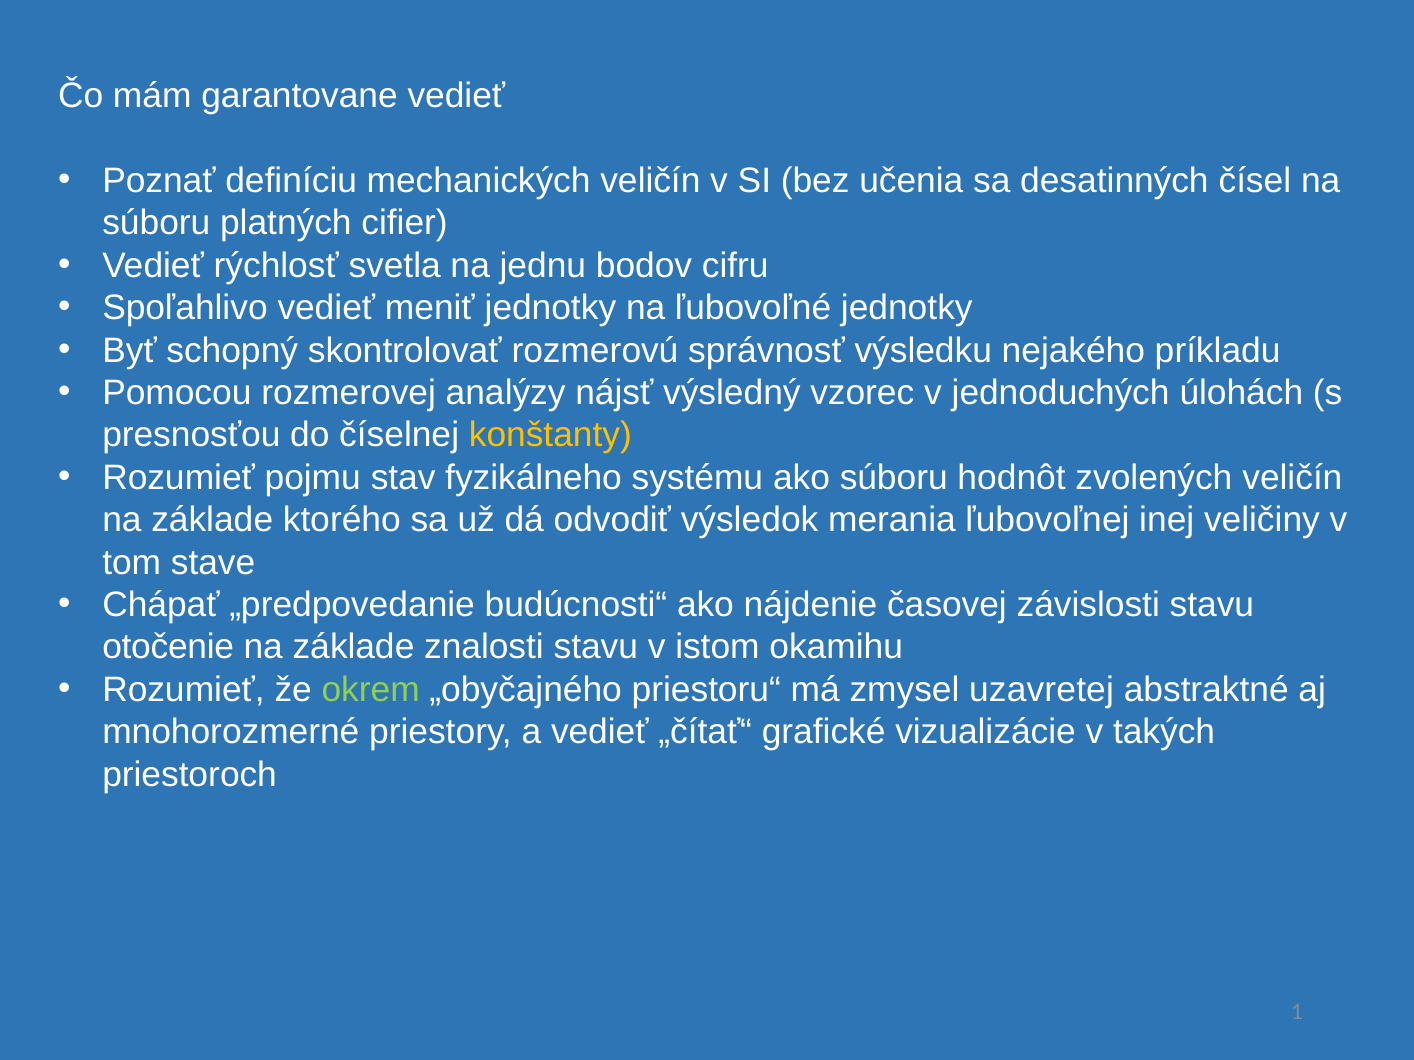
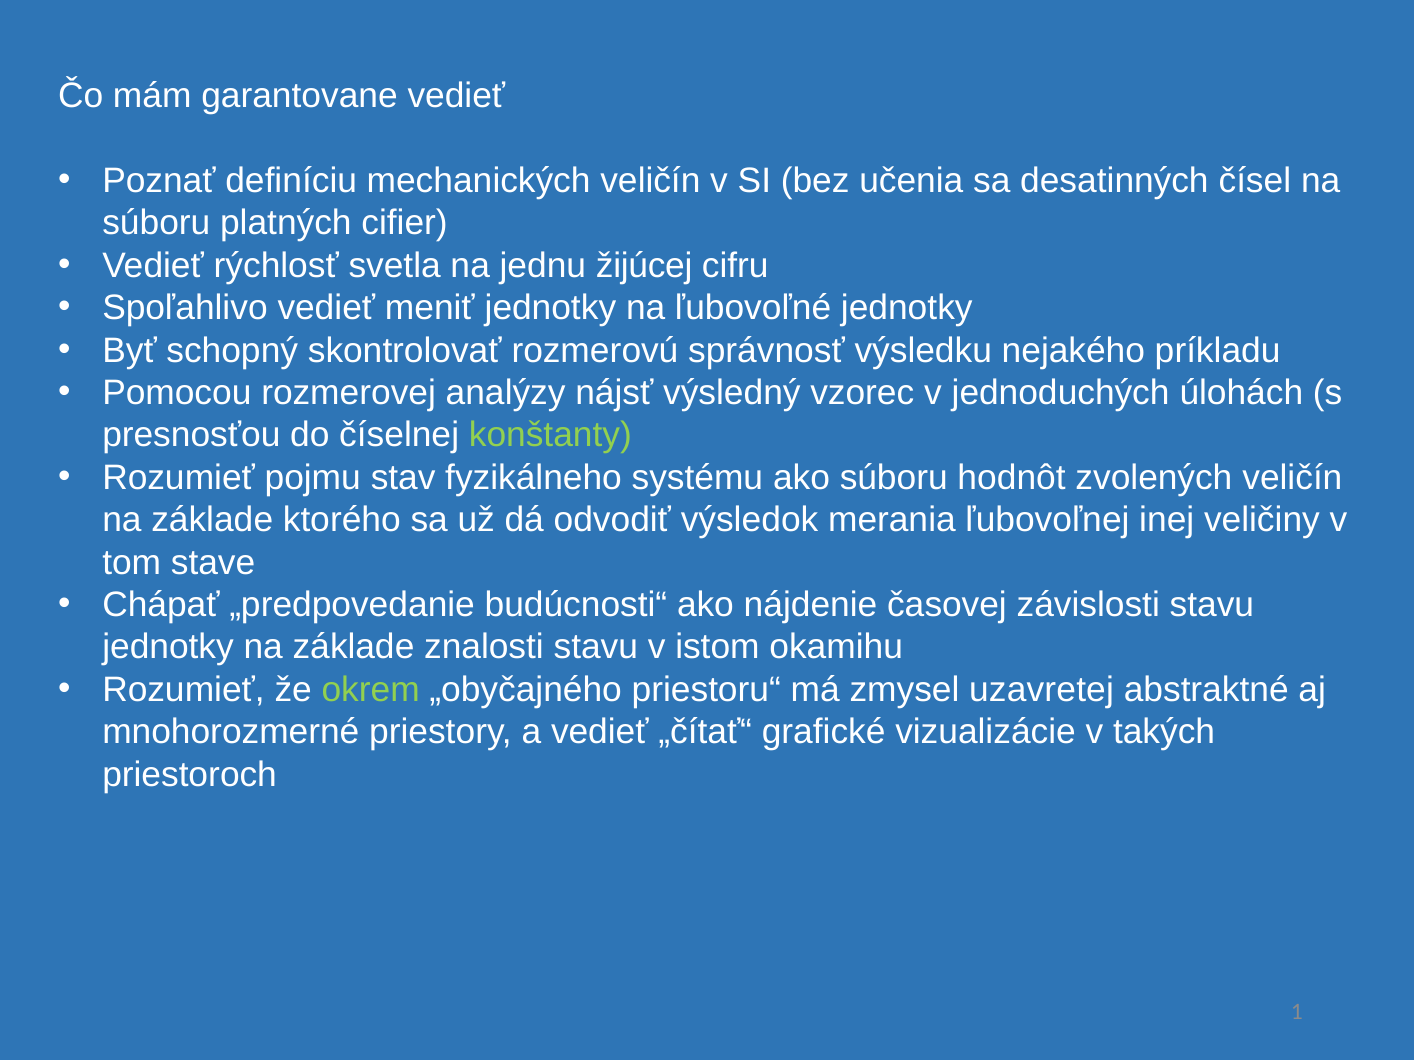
bodov: bodov -> žijúcej
konštanty colour: yellow -> light green
otočenie at (168, 647): otočenie -> jednotky
